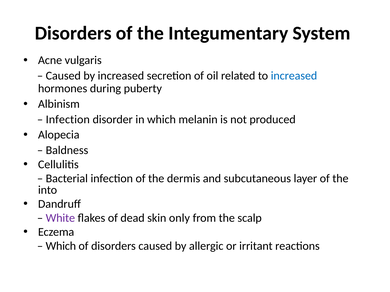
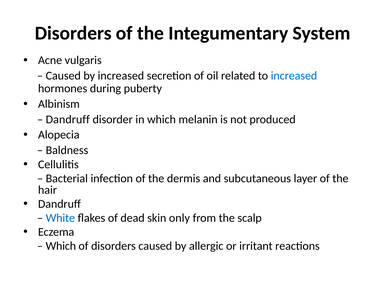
Infection at (68, 120): Infection -> Dandruff
into: into -> hair
White colour: purple -> blue
